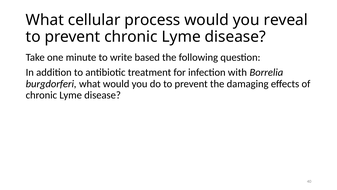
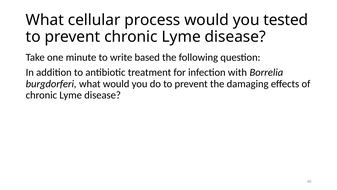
reveal: reveal -> tested
